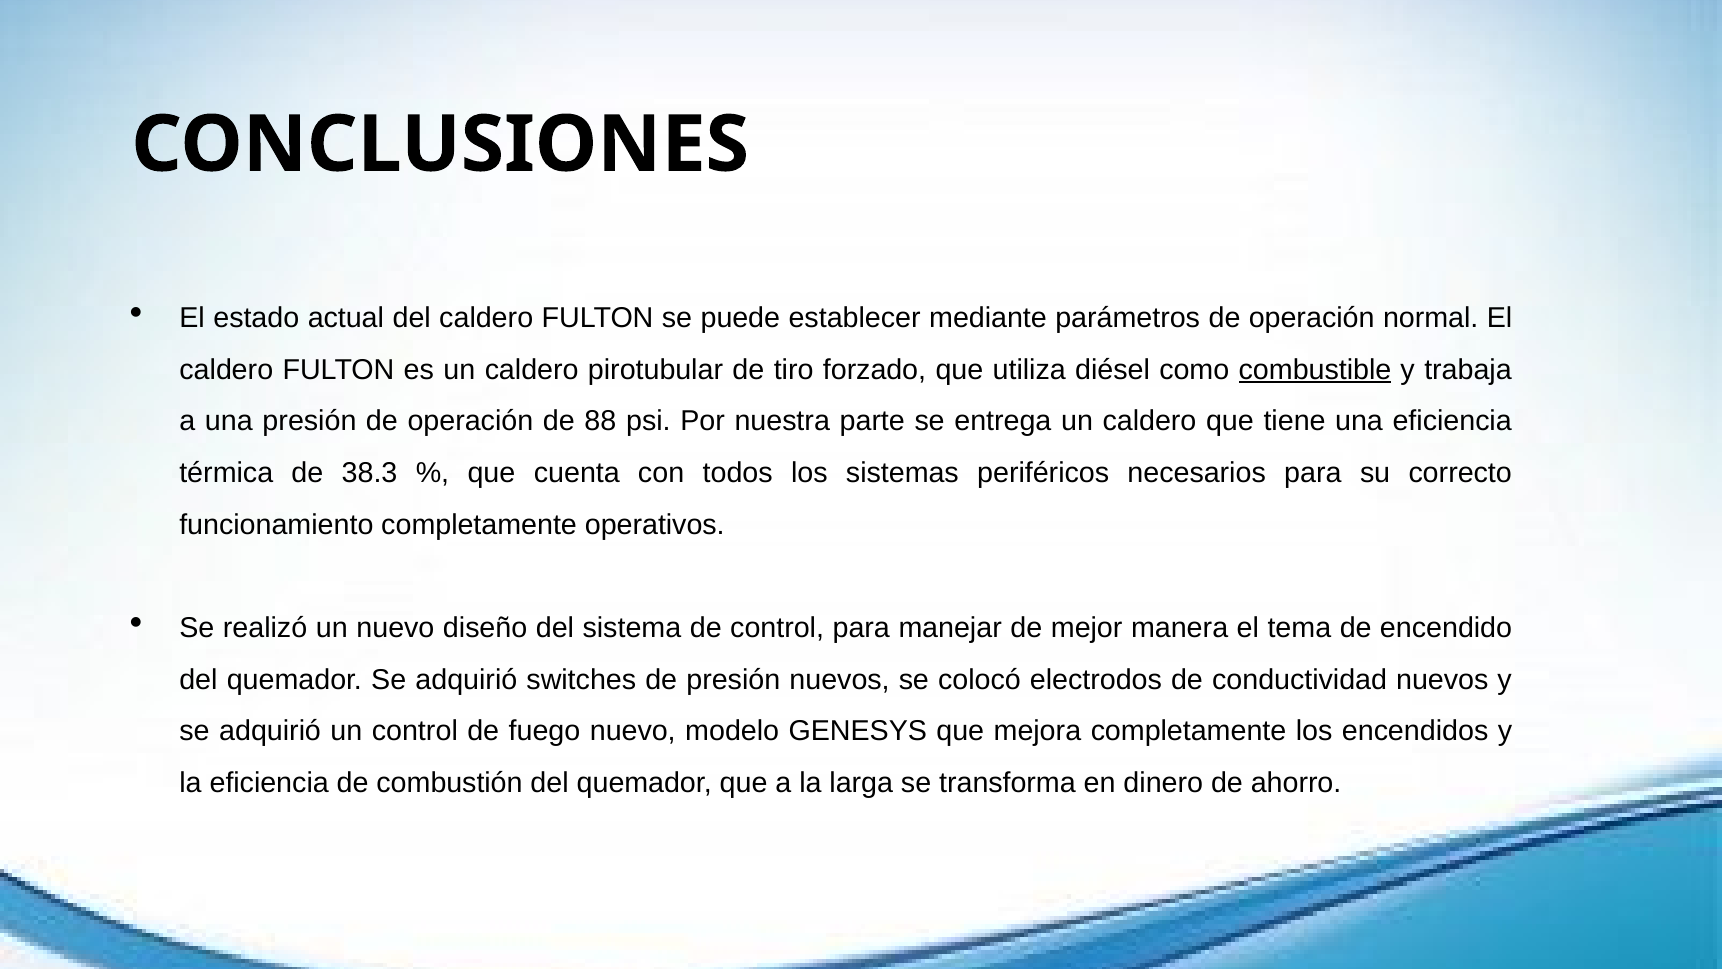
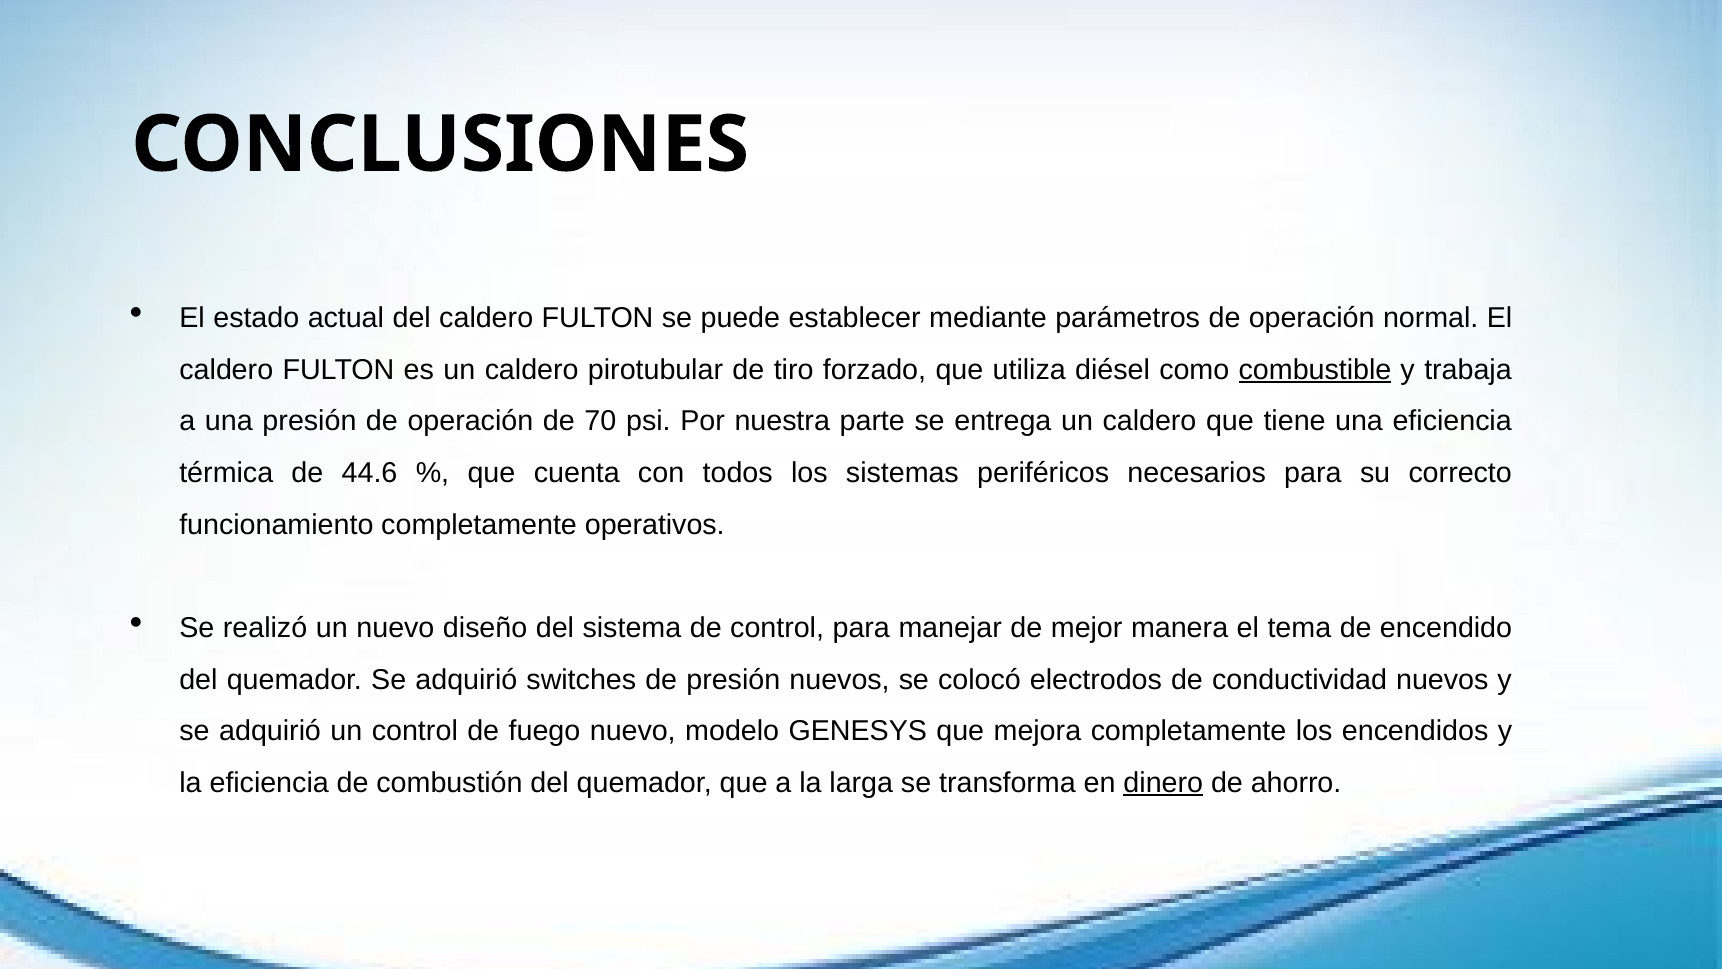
88: 88 -> 70
38.3: 38.3 -> 44.6
dinero underline: none -> present
